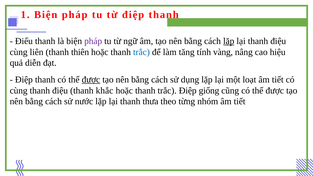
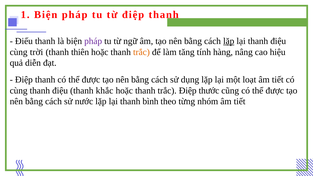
liên: liên -> trời
trắc at (141, 52) colour: blue -> orange
vàng: vàng -> hàng
được at (91, 80) underline: present -> none
giống: giống -> thước
thưa: thưa -> bình
